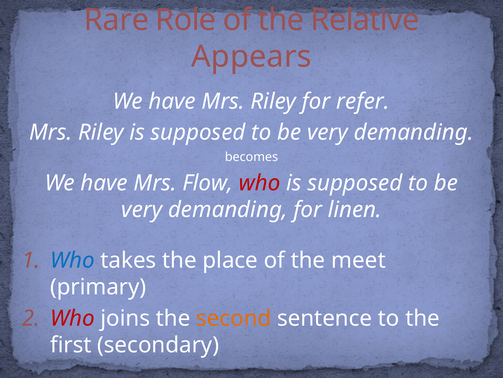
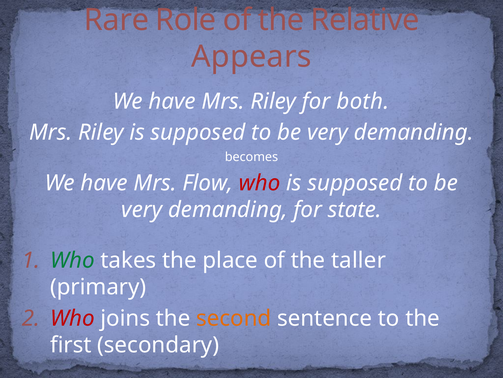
refer: refer -> both
linen: linen -> state
Who at (72, 260) colour: blue -> green
meet: meet -> taller
